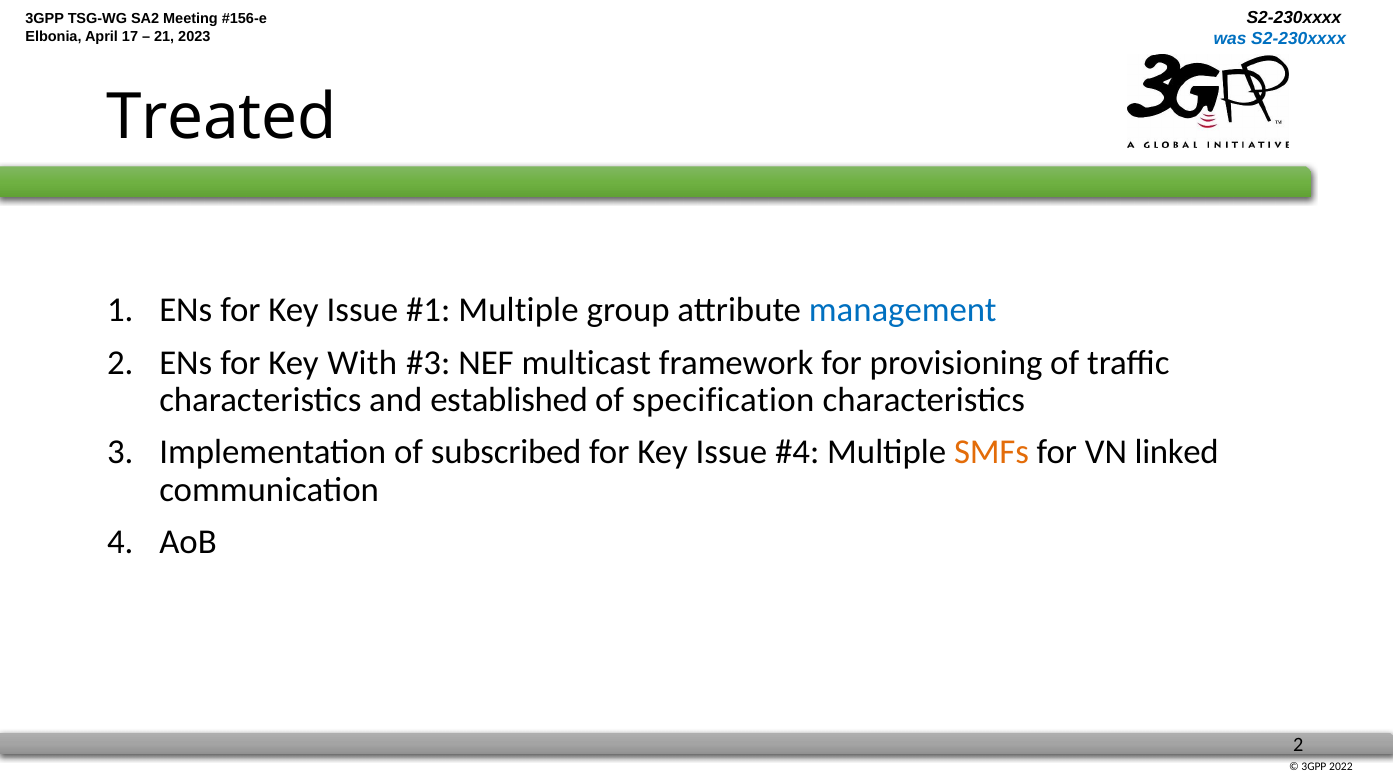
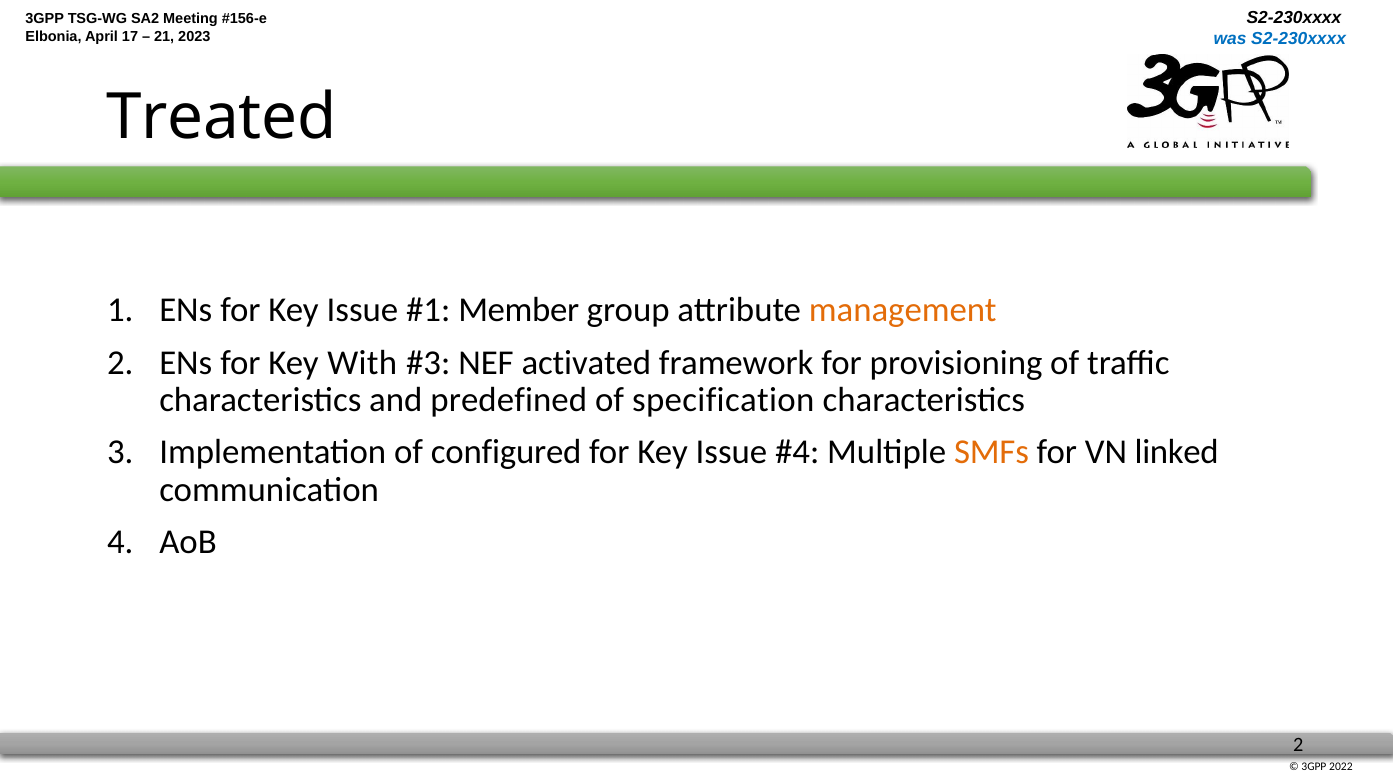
Multiple at (519, 310): Multiple -> Member
management colour: blue -> orange
multicast: multicast -> activated
established: established -> predefined
subscribed: subscribed -> configured
